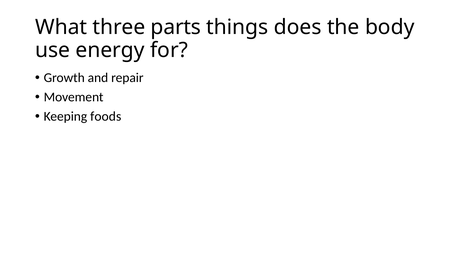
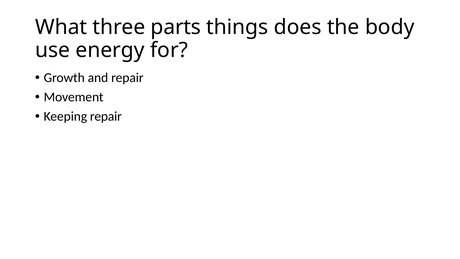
Keeping foods: foods -> repair
